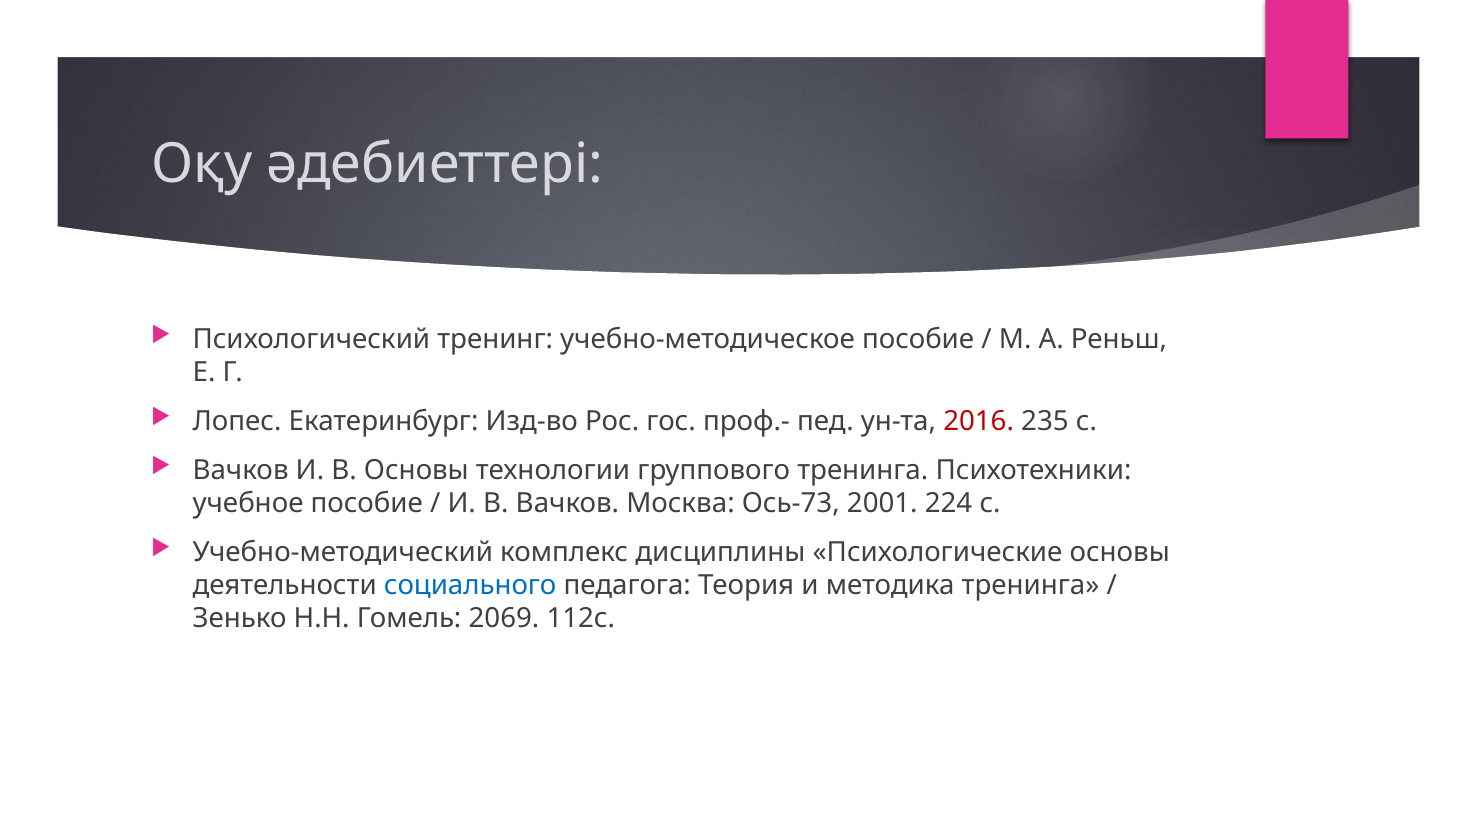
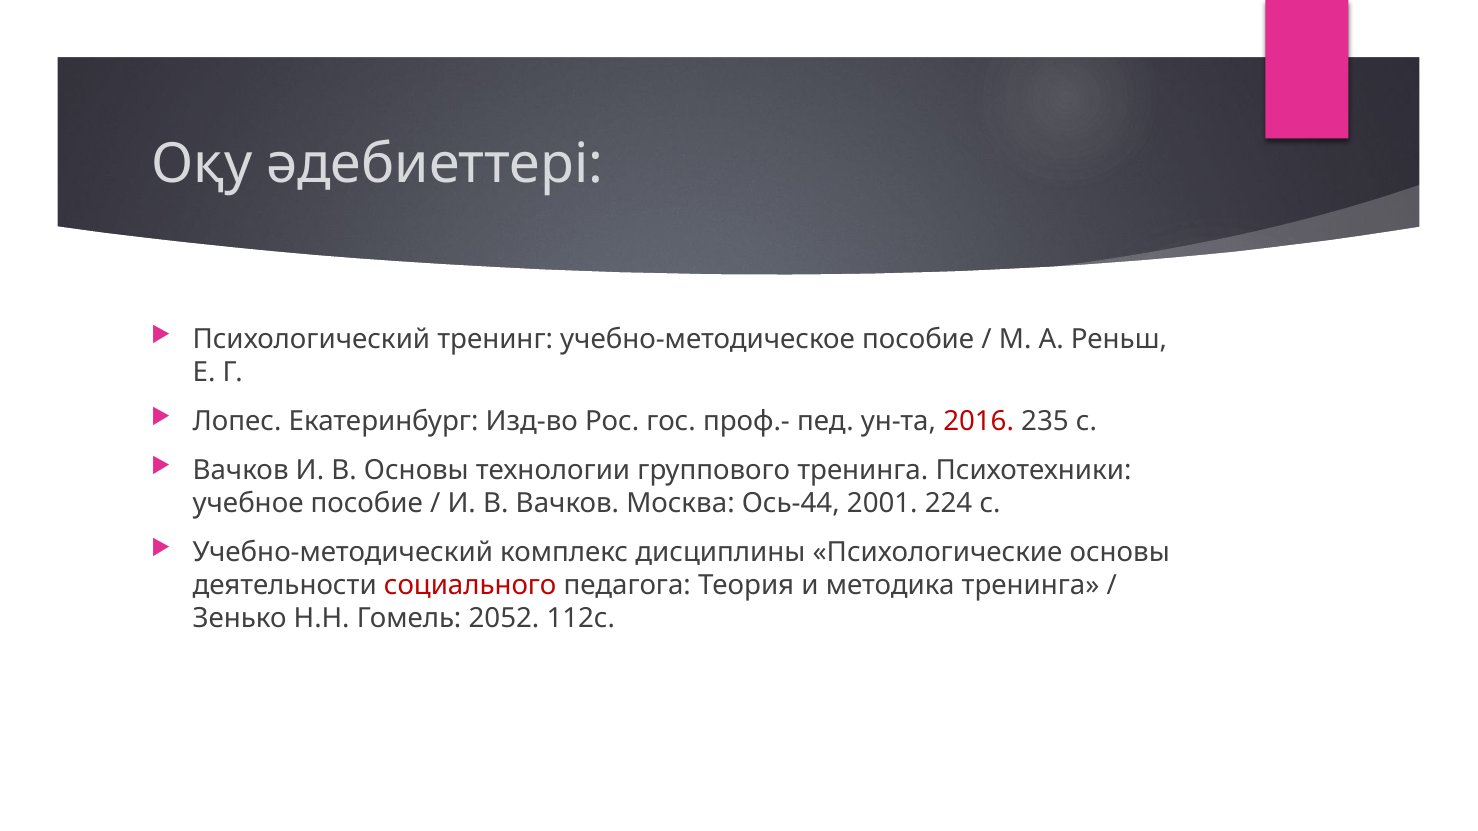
Ось-73: Ось-73 -> Ось-44
социального colour: blue -> red
2069: 2069 -> 2052
